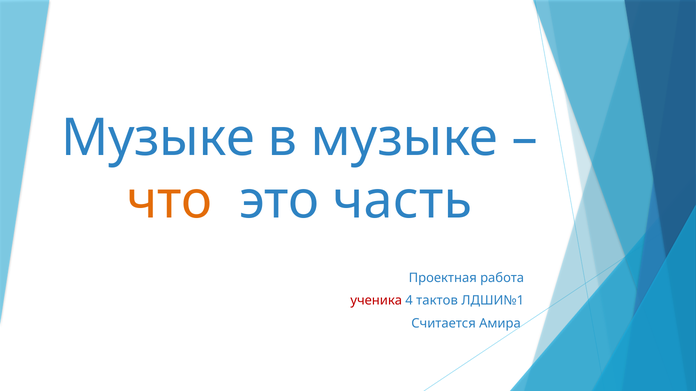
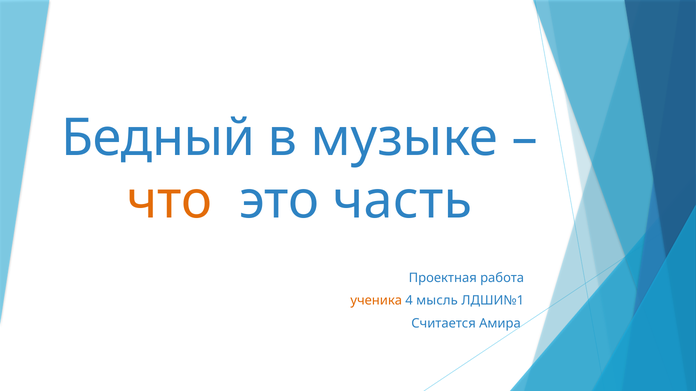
Музыке at (158, 138): Музыке -> Бедный
ученика colour: red -> orange
тактов: тактов -> мысль
